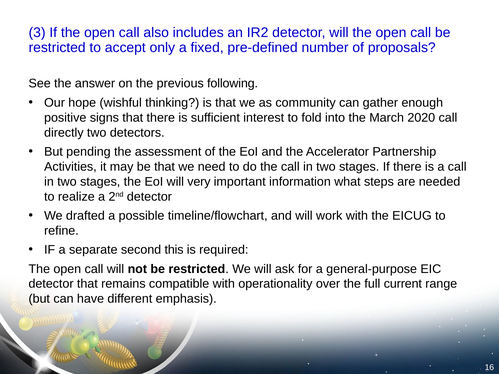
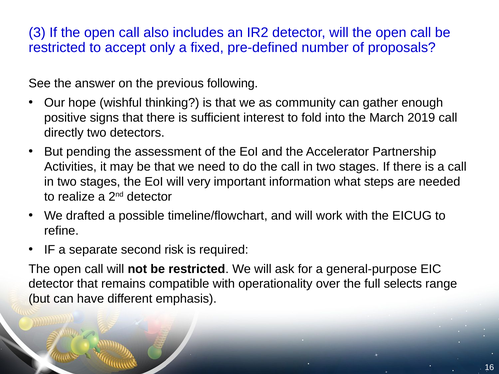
2020: 2020 -> 2019
this: this -> risk
current: current -> selects
